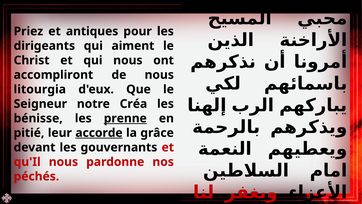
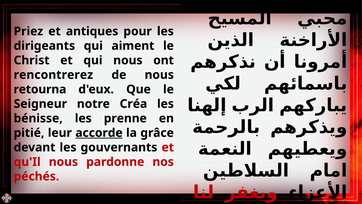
accompliront: accompliront -> rencontrerez
litourgia: litourgia -> retourna
prenne underline: present -> none
